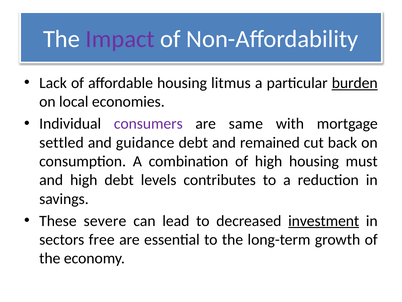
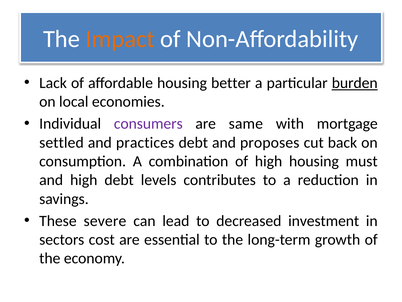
Impact colour: purple -> orange
litmus: litmus -> better
guidance: guidance -> practices
remained: remained -> proposes
investment underline: present -> none
free: free -> cost
